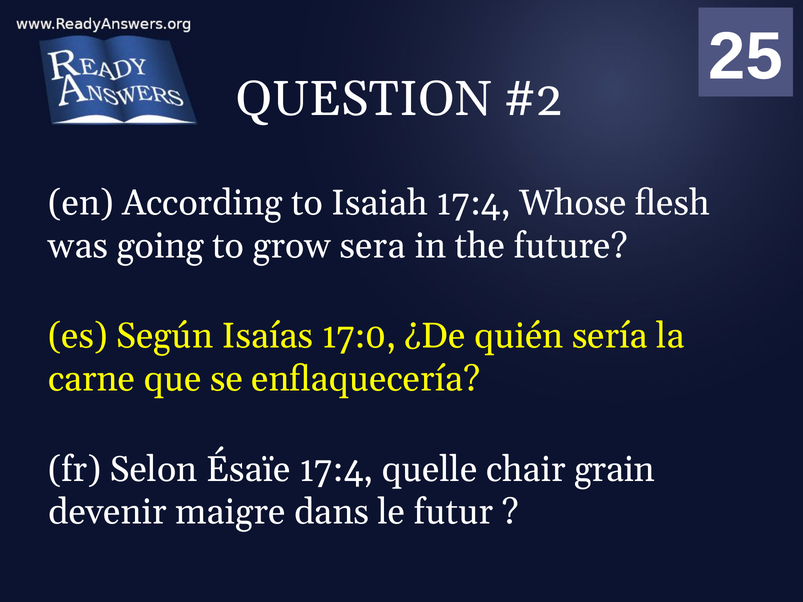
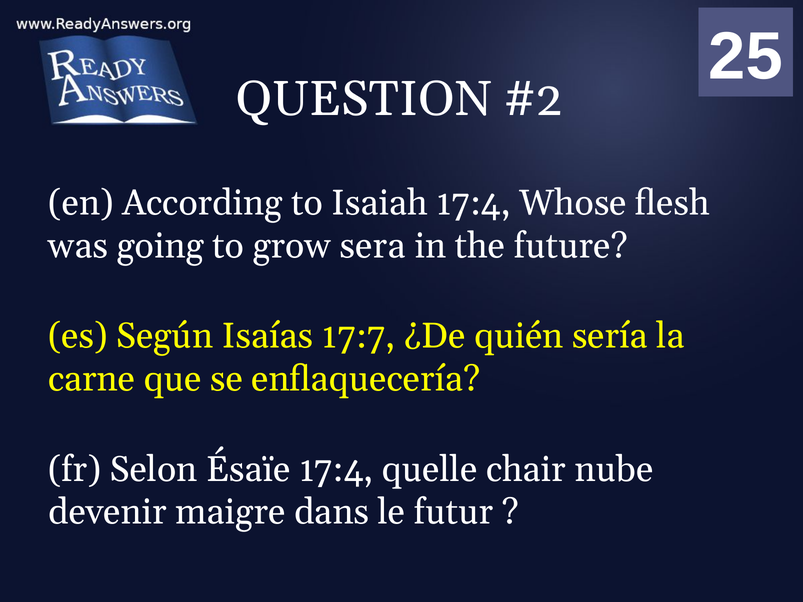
17:0: 17:0 -> 17:7
grain: grain -> nube
